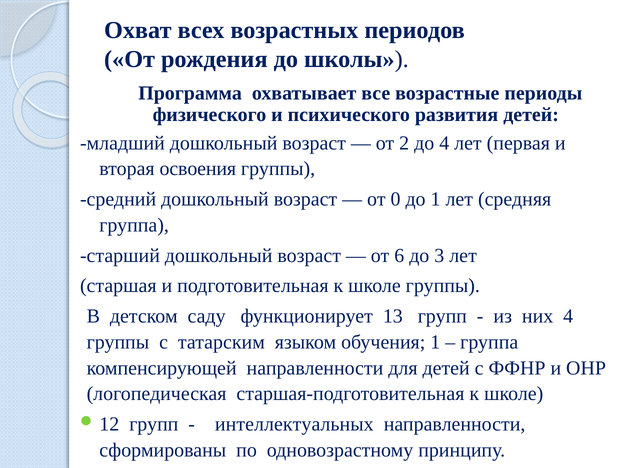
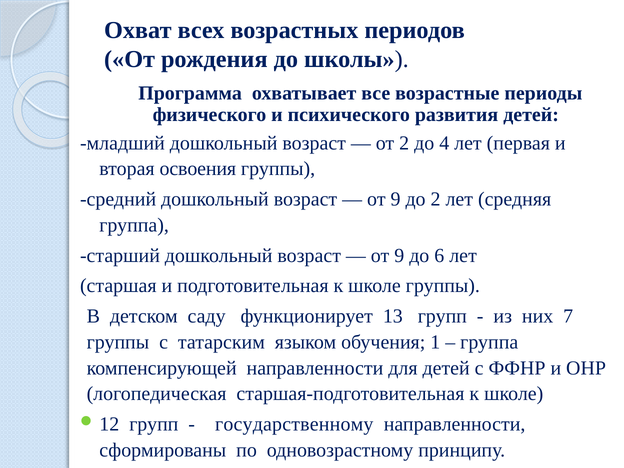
0 at (396, 199): 0 -> 9
до 1: 1 -> 2
6 at (399, 255): 6 -> 9
3: 3 -> 6
них 4: 4 -> 7
интеллектуальных: интеллектуальных -> государственному
